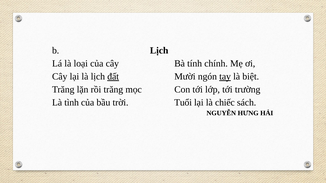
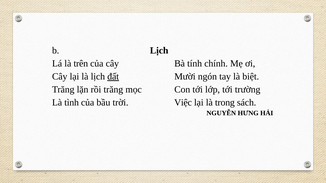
loại: loại -> trên
tay underline: present -> none
Tuổi: Tuổi -> Việc
chiếc: chiếc -> trong
